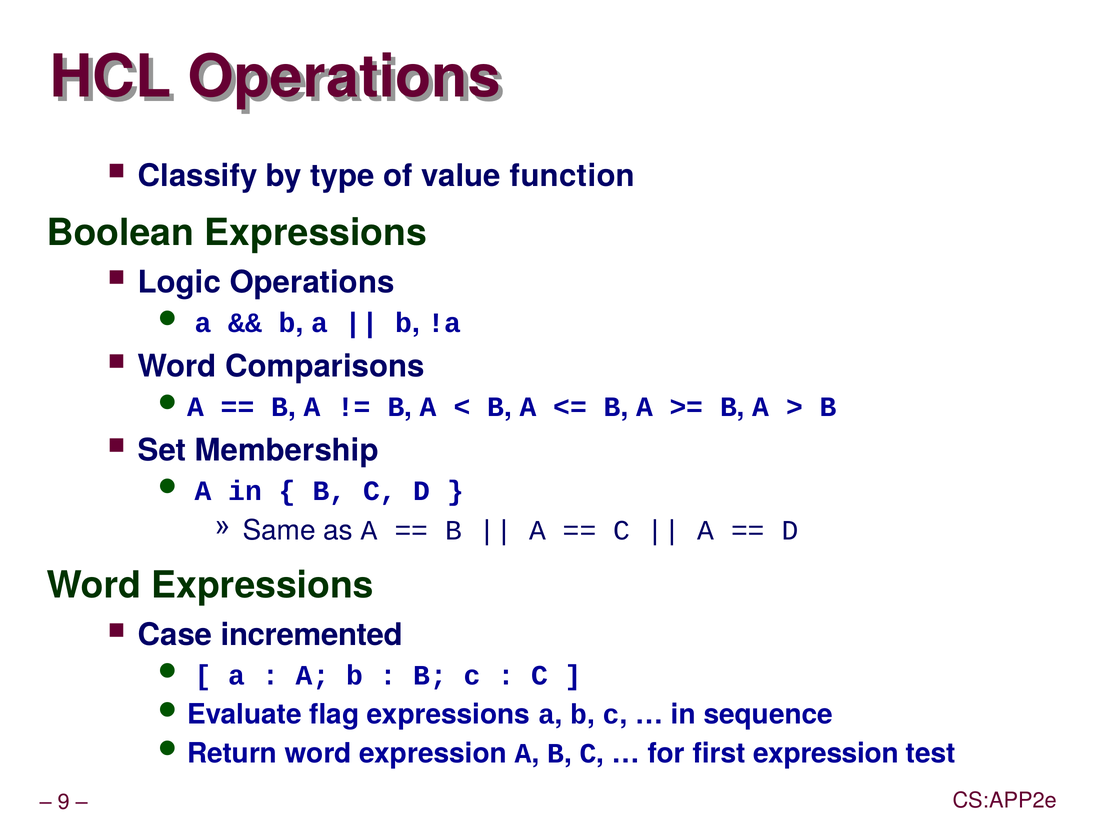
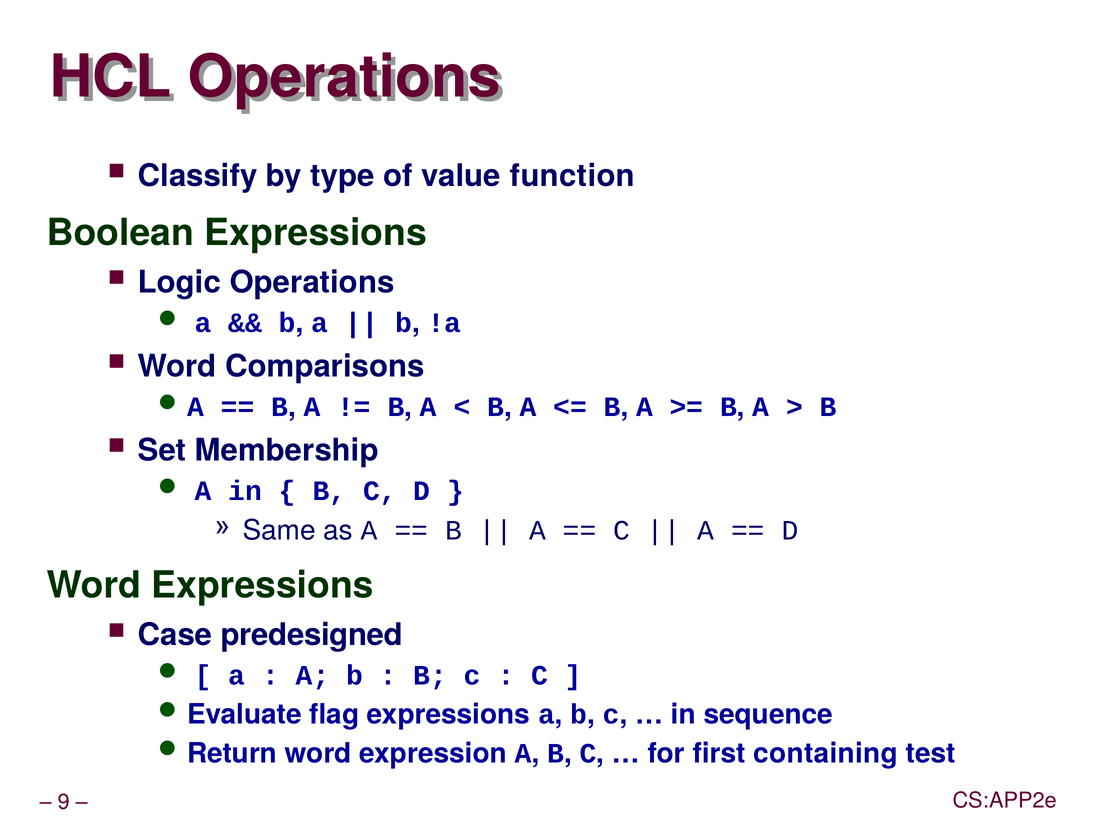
incremented: incremented -> predesigned
first expression: expression -> containing
